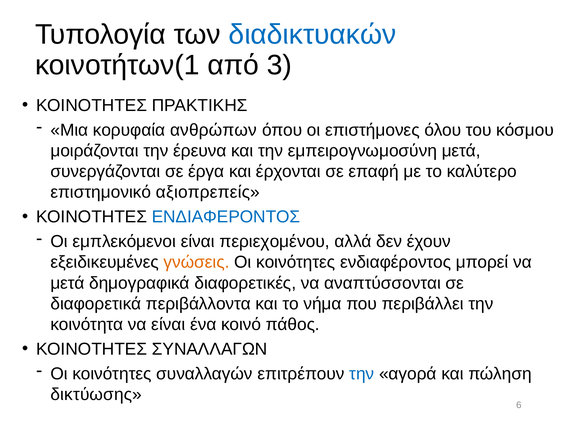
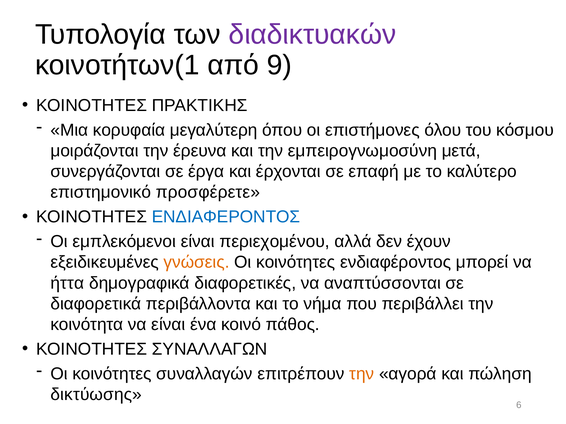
διαδικτυακών colour: blue -> purple
3: 3 -> 9
ανθρώπων: ανθρώπων -> μεγαλύτερη
αξιοπρεπείς: αξιοπρεπείς -> προσφέρετε
μετά at (67, 283): μετά -> ήττα
την at (362, 374) colour: blue -> orange
